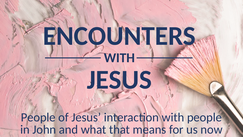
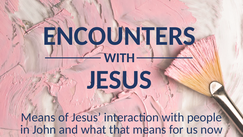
People at (38, 117): People -> Means
